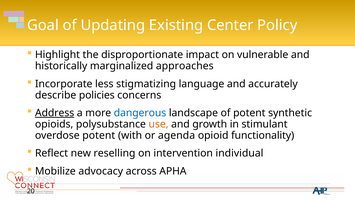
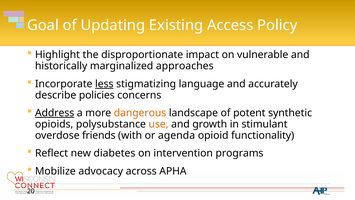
Center: Center -> Access
less underline: none -> present
dangerous colour: blue -> orange
overdose potent: potent -> friends
reselling: reselling -> diabetes
individual: individual -> programs
